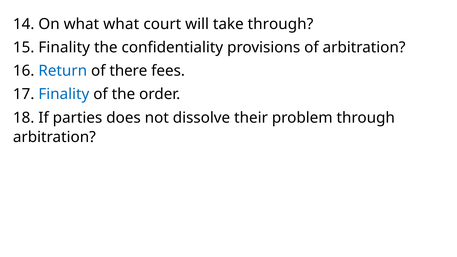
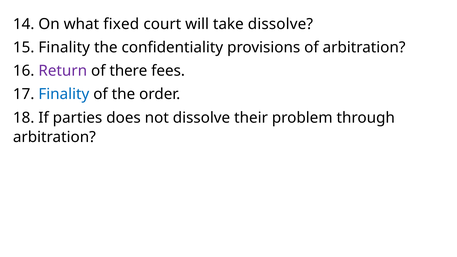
what what: what -> fixed
take through: through -> dissolve
Return colour: blue -> purple
